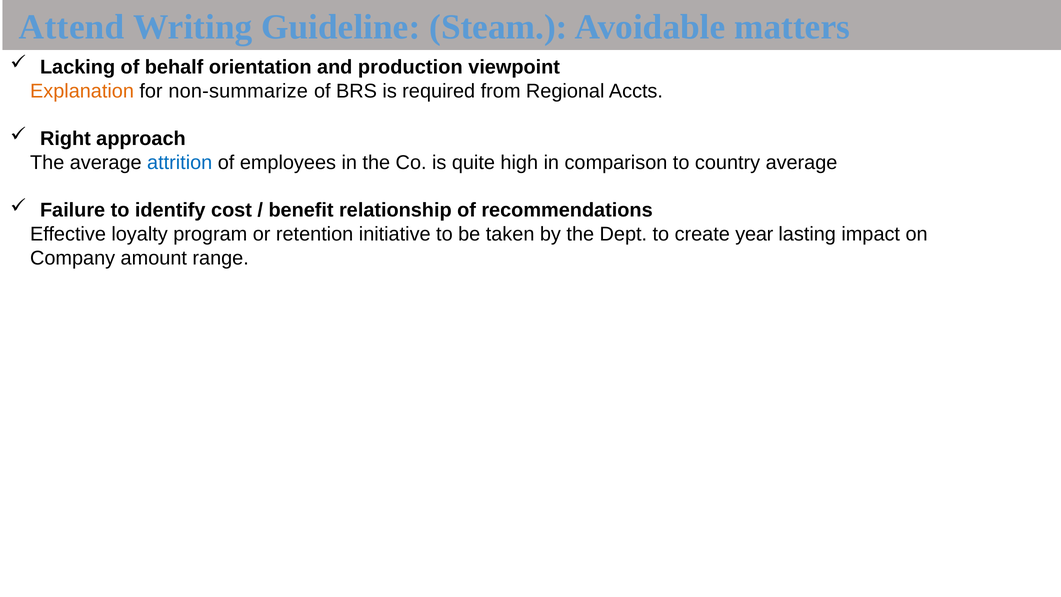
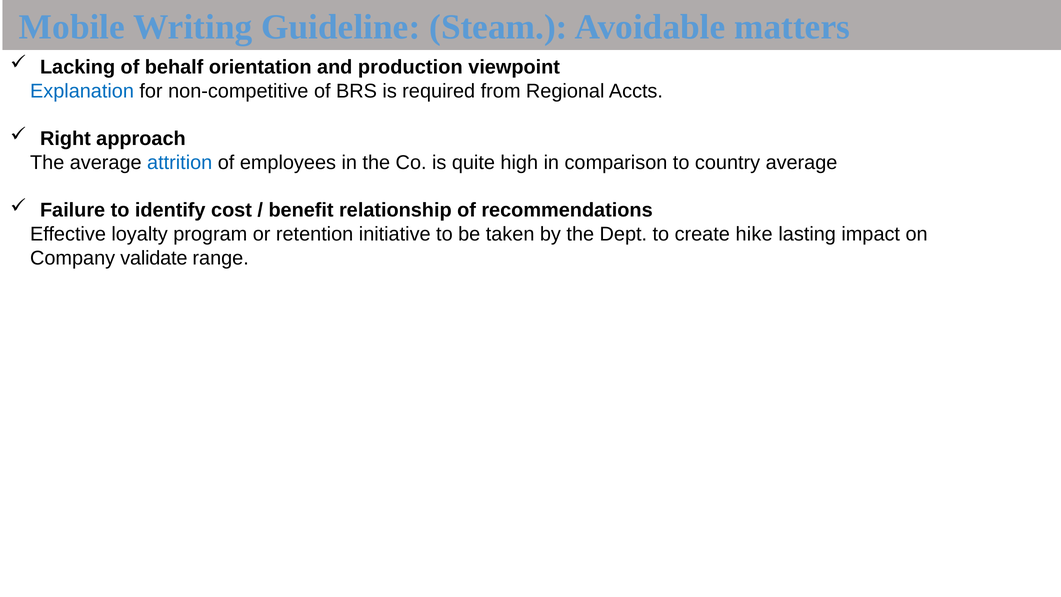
Attend: Attend -> Mobile
Explanation colour: orange -> blue
non-summarize: non-summarize -> non-competitive
year: year -> hike
amount: amount -> validate
